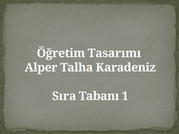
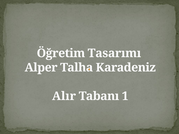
Sıra: Sıra -> Alır
